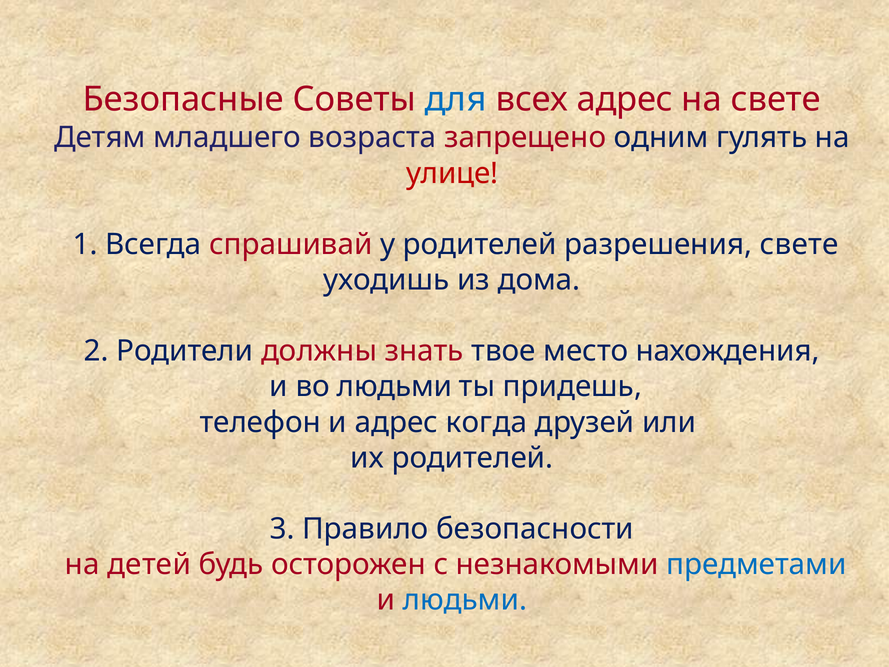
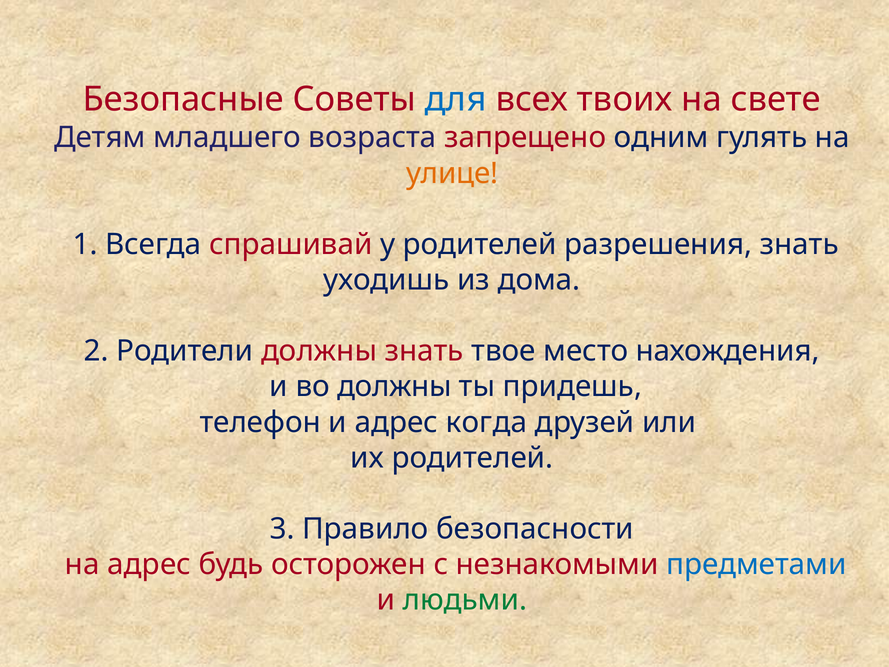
всех адрес: адрес -> твоих
улице colour: red -> orange
разрешения свете: свете -> знать
во людьми: людьми -> должны
на детей: детей -> адрес
людьми at (465, 600) colour: blue -> green
